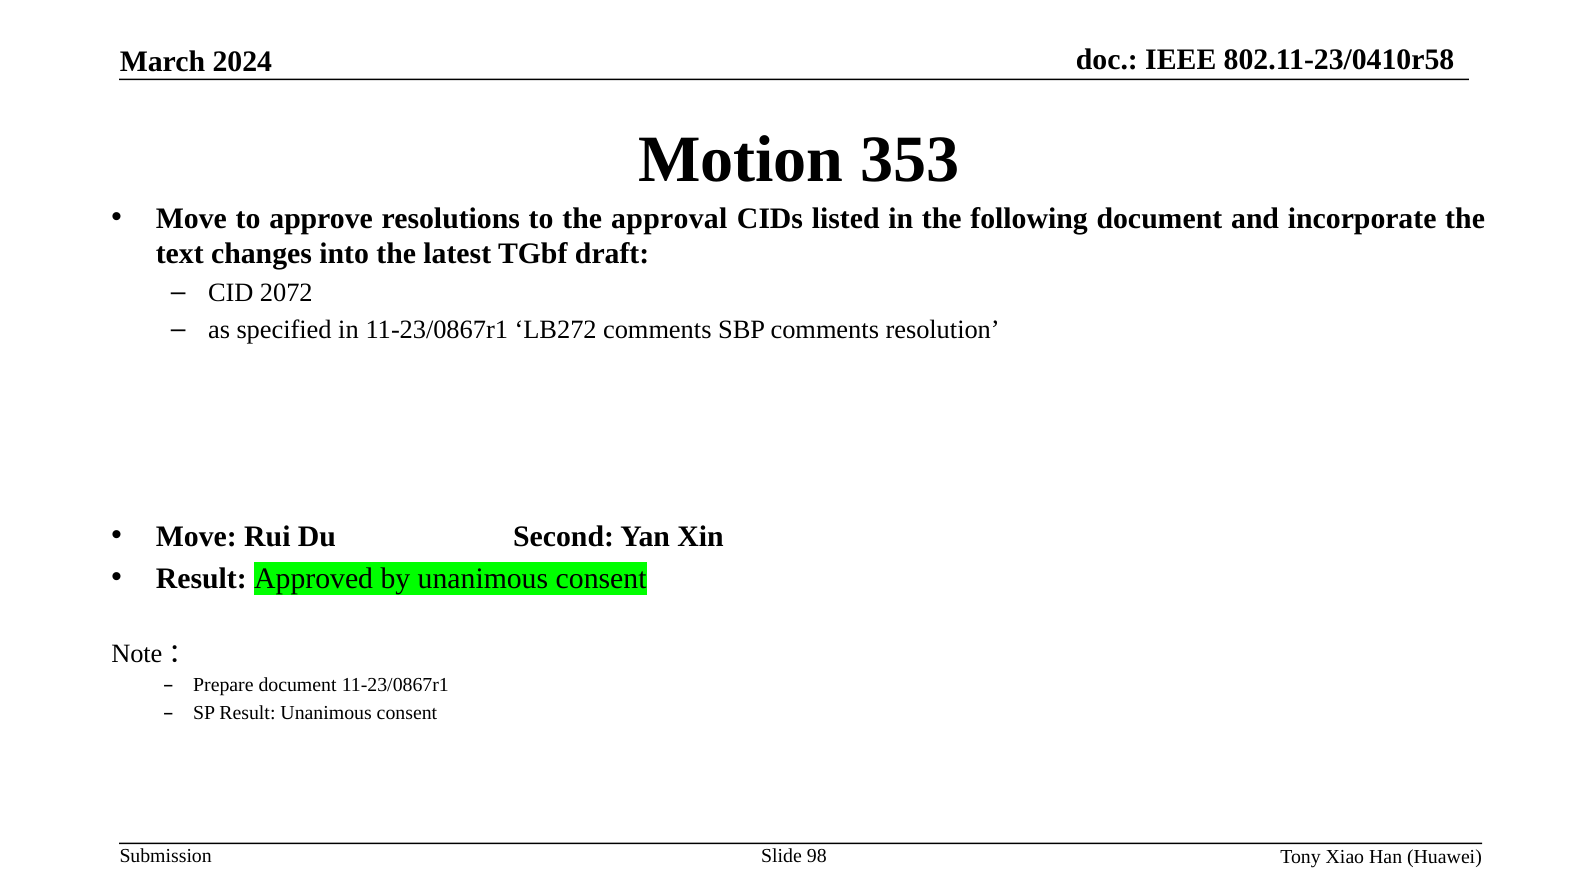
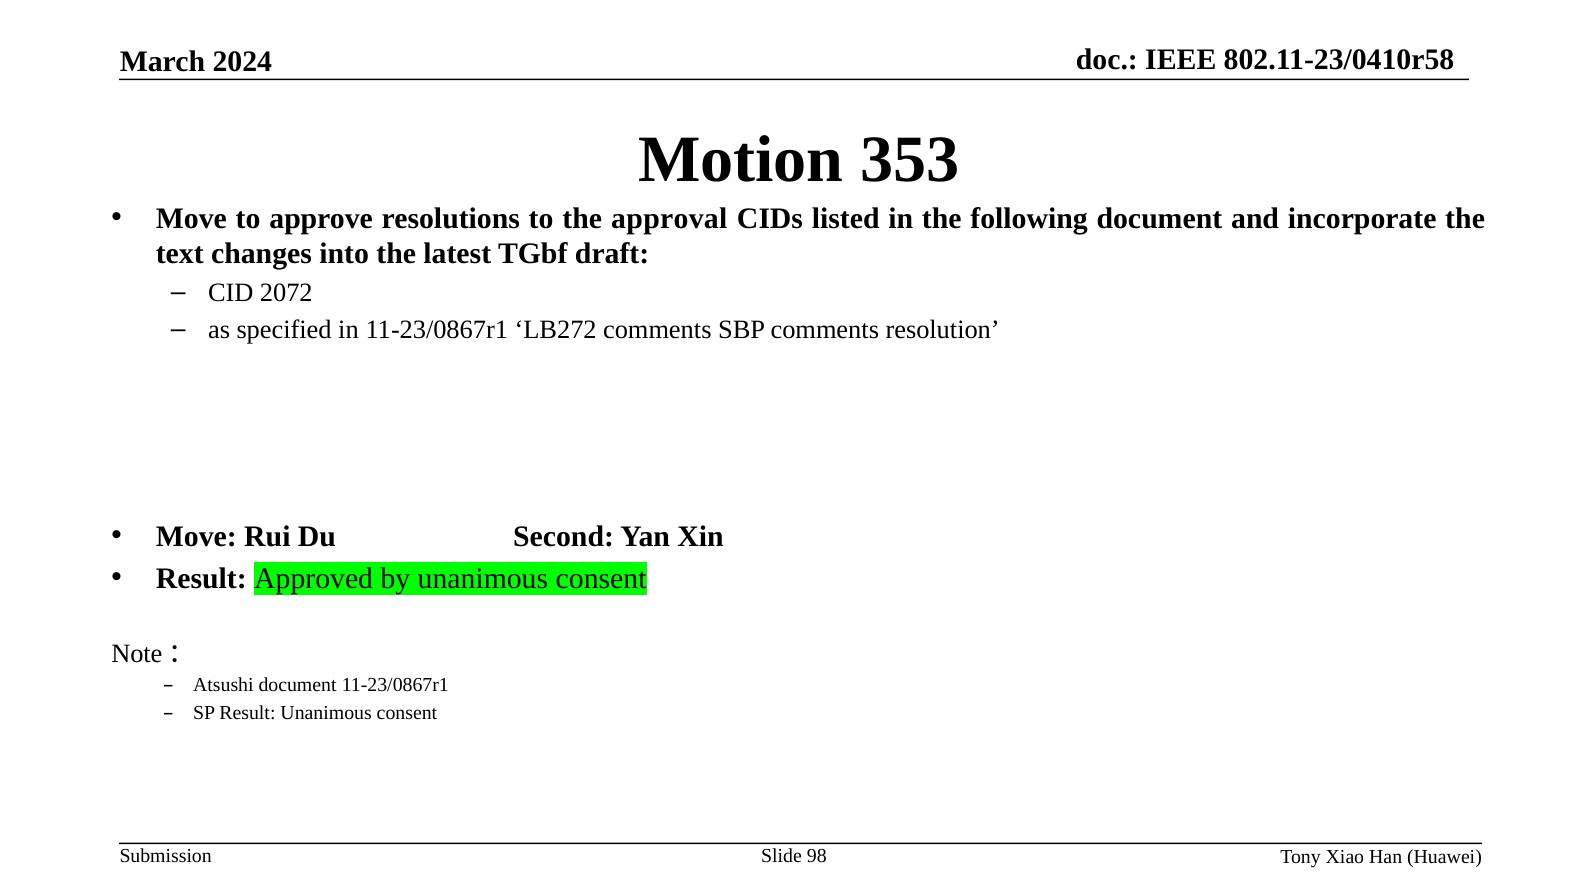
Prepare: Prepare -> Atsushi
